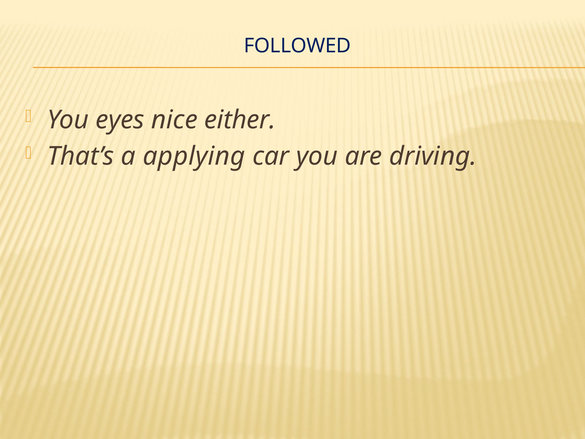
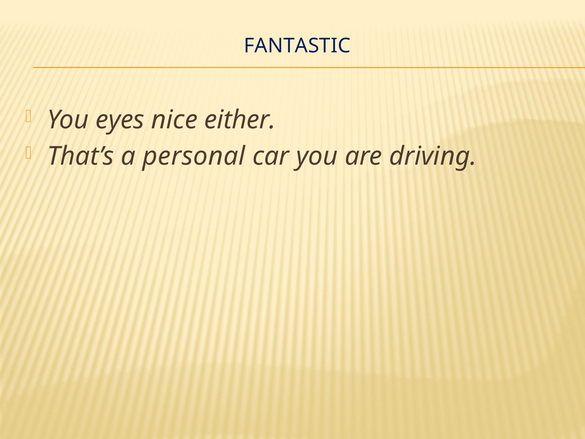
FOLLOWED: FOLLOWED -> FANTASTIC
applying: applying -> personal
